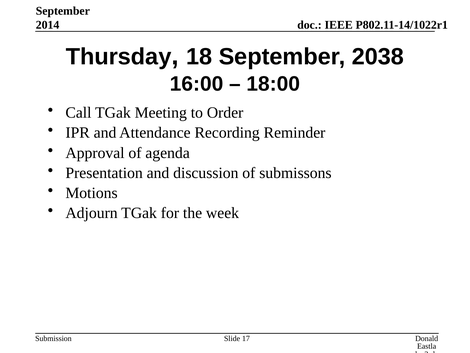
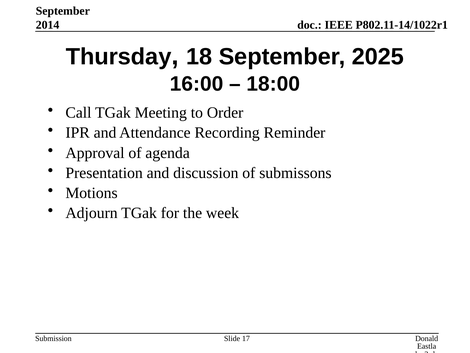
2038: 2038 -> 2025
